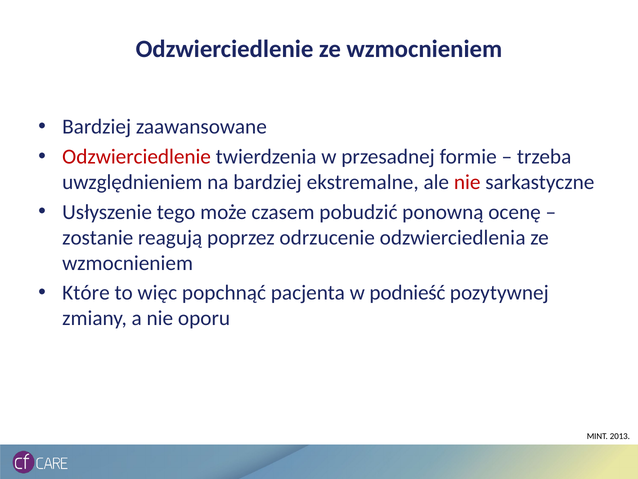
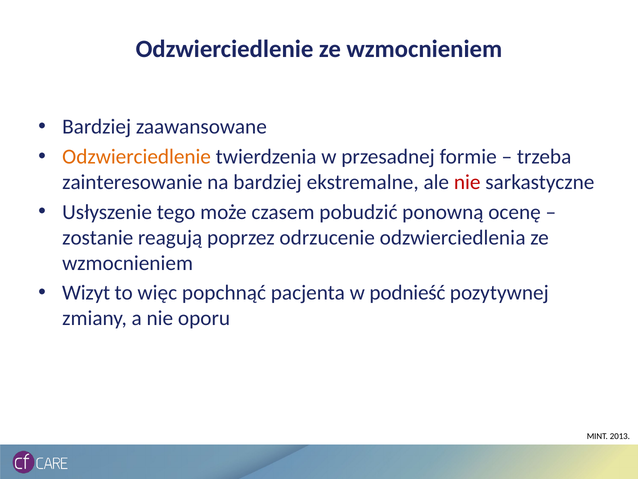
Odzwierciedlenie at (137, 157) colour: red -> orange
uwzględnieniem: uwzględnieniem -> zainteresowanie
Które: Które -> Wizyt
